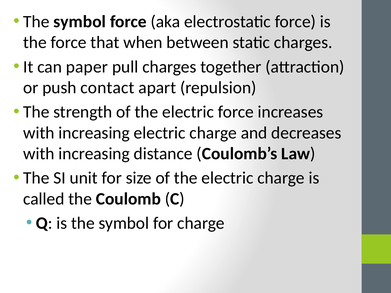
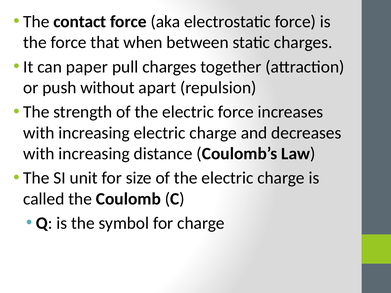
symbol at (80, 22): symbol -> contact
contact: contact -> without
